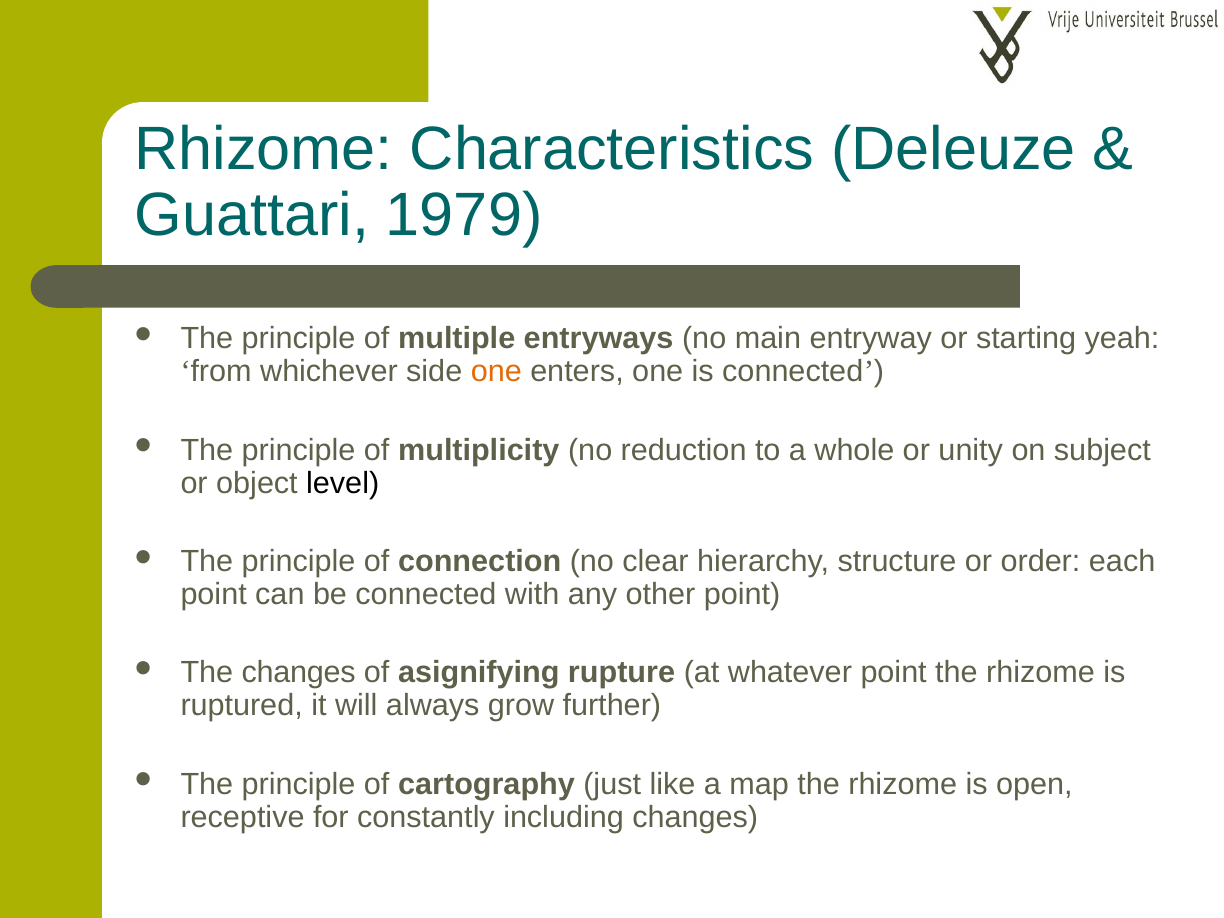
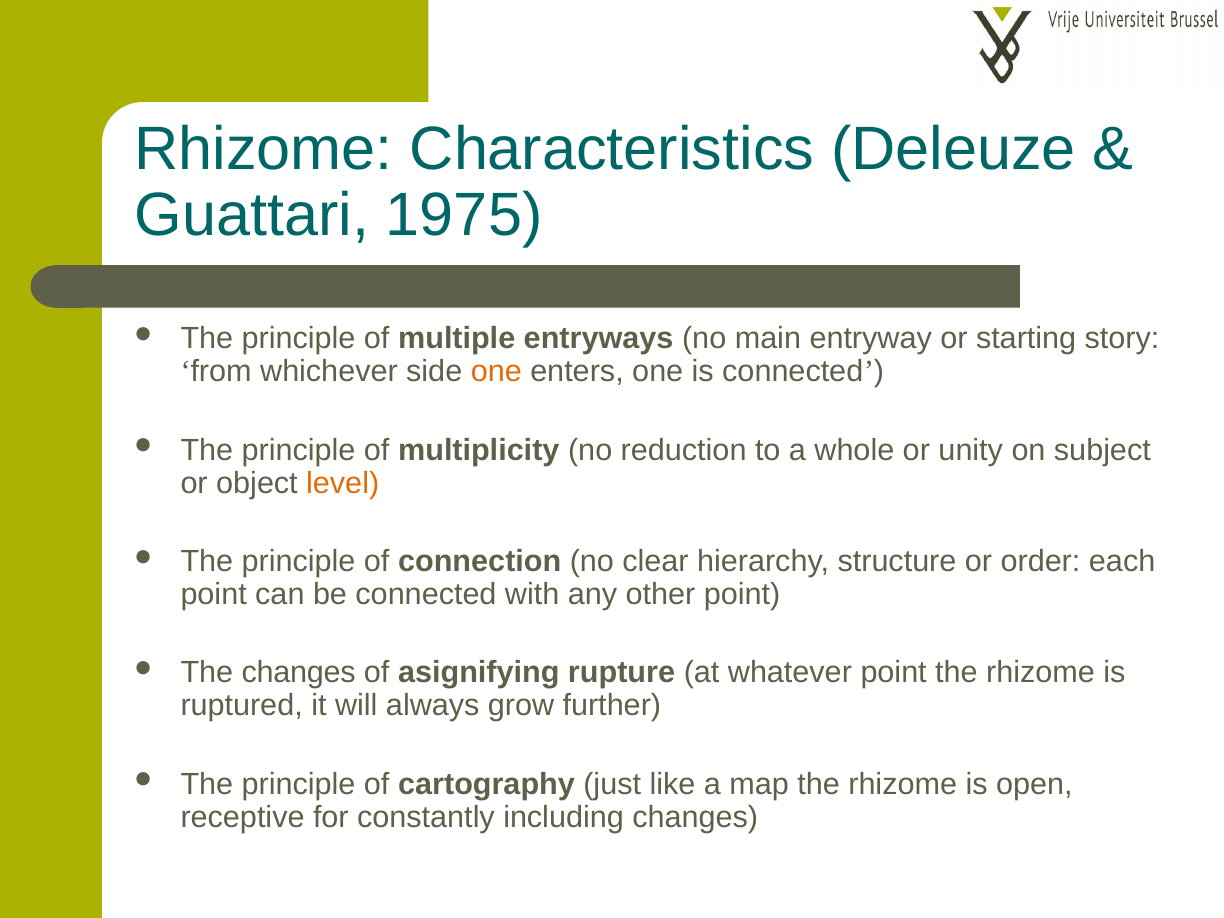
1979: 1979 -> 1975
yeah: yeah -> story
level colour: black -> orange
